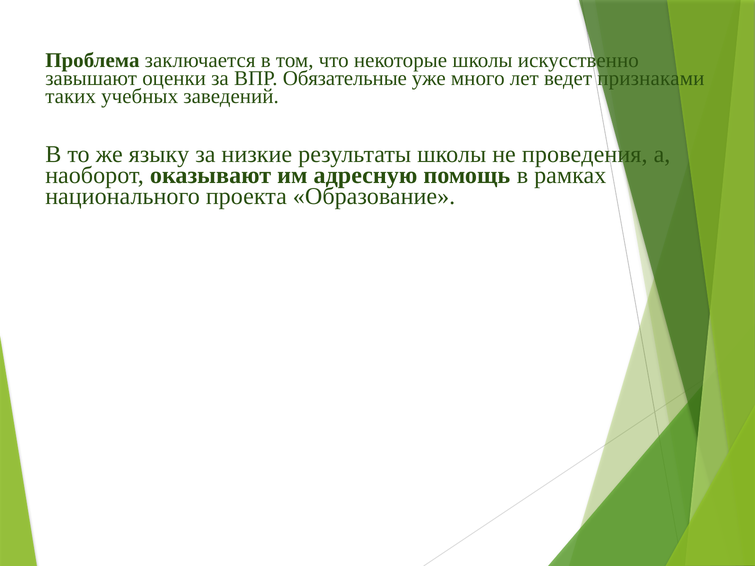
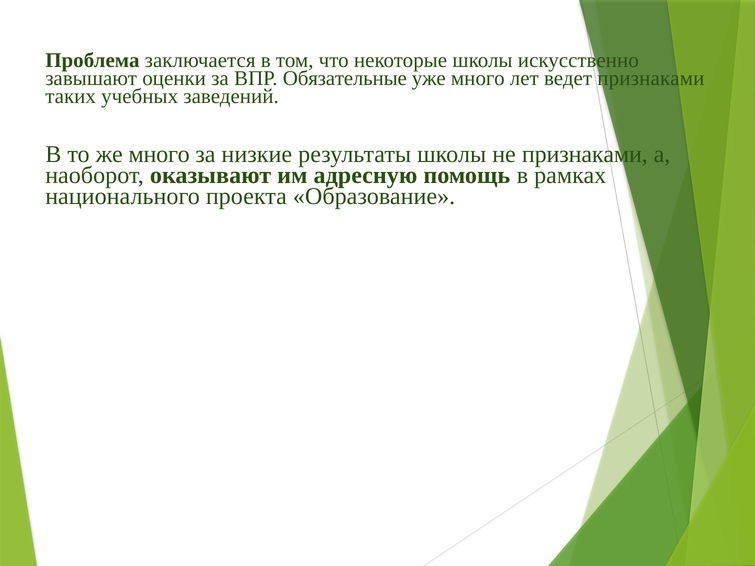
же языку: языку -> много
не проведения: проведения -> признаками
